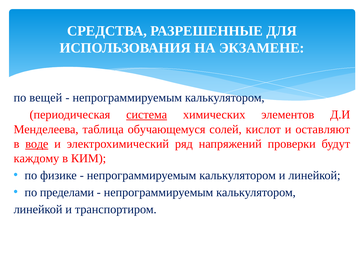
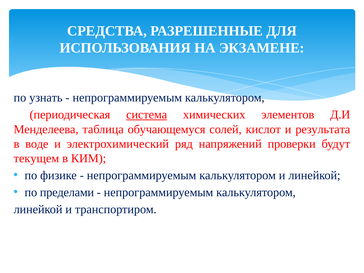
вещей: вещей -> узнать
оставляют: оставляют -> результата
воде underline: present -> none
каждому: каждому -> текущем
